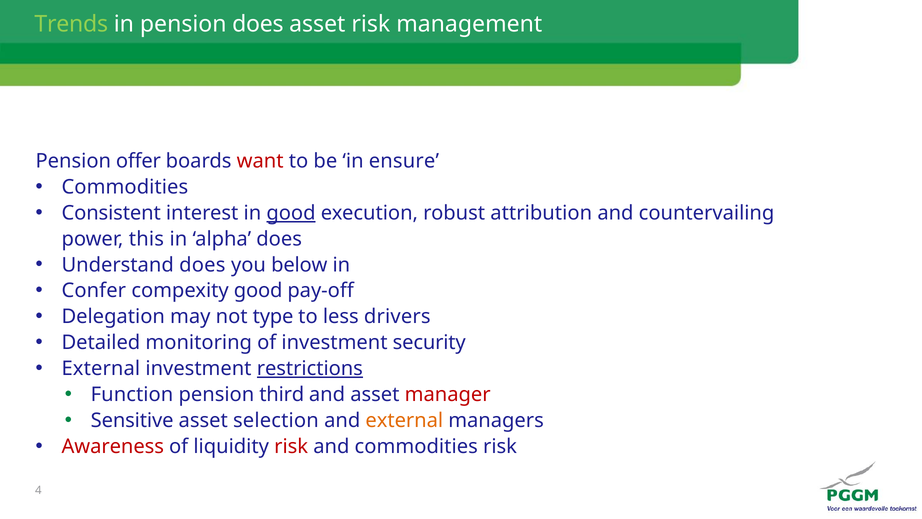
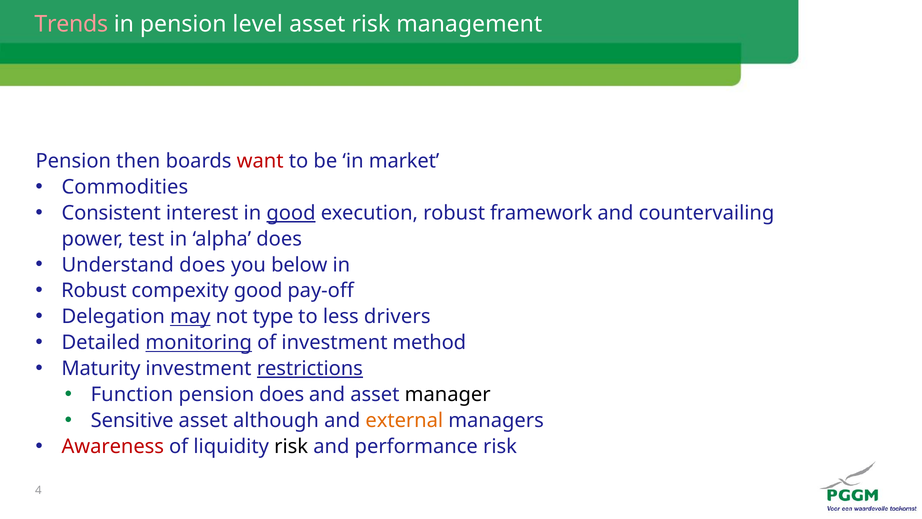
Trends colour: light green -> pink
pension does: does -> level
offer: offer -> then
ensure: ensure -> market
attribution: attribution -> framework
this: this -> test
Confer at (94, 291): Confer -> Robust
may underline: none -> present
monitoring underline: none -> present
security: security -> method
External at (101, 368): External -> Maturity
pension third: third -> does
manager colour: red -> black
selection: selection -> although
risk at (291, 446) colour: red -> black
and commodities: commodities -> performance
